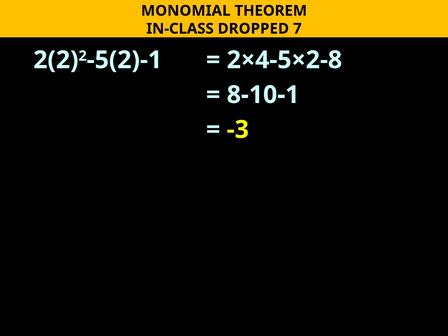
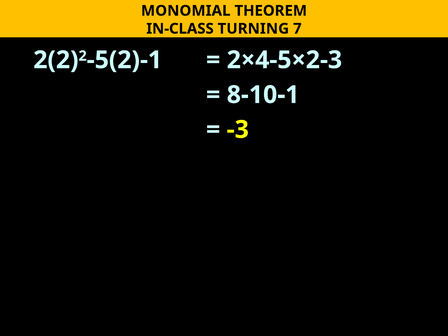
DROPPED: DROPPED -> TURNING
2×4-5×2-8: 2×4-5×2-8 -> 2×4-5×2-3
